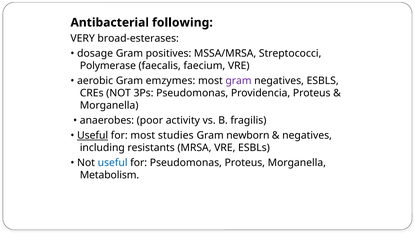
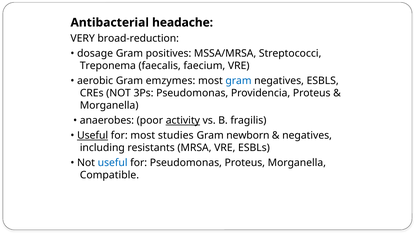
following: following -> headache
broad-esterases: broad-esterases -> broad-reduction
Polymerase: Polymerase -> Treponema
gram at (239, 81) colour: purple -> blue
activity underline: none -> present
Metabolism: Metabolism -> Compatible
